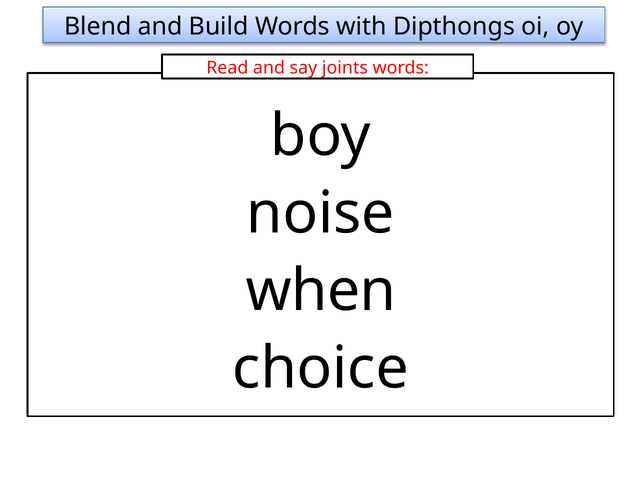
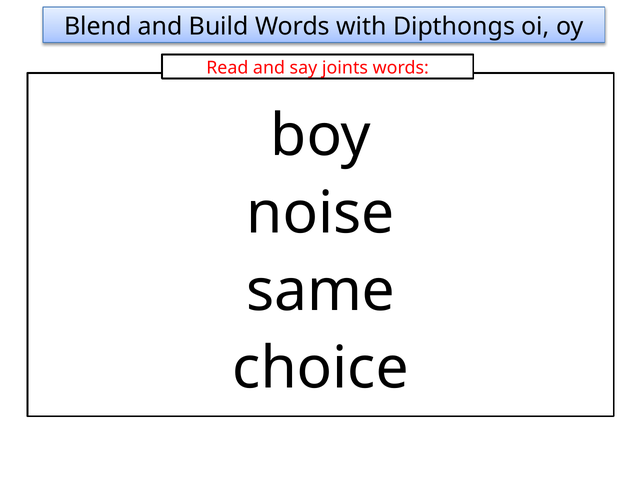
when: when -> same
